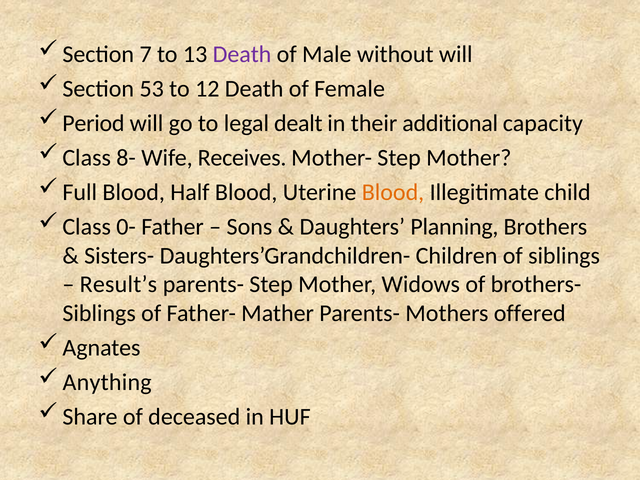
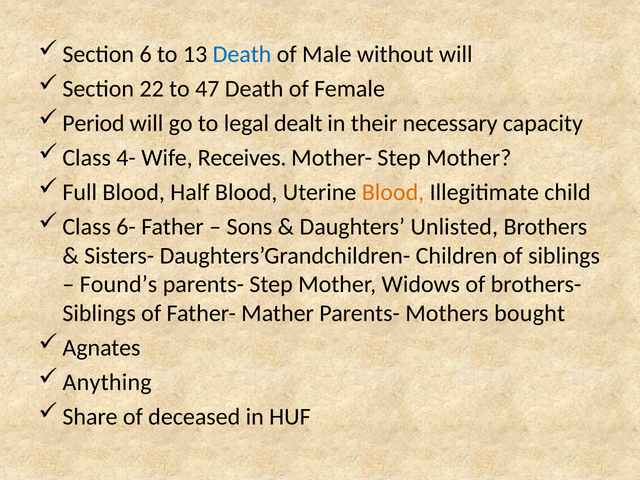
7: 7 -> 6
Death at (242, 54) colour: purple -> blue
53: 53 -> 22
12: 12 -> 47
additional: additional -> necessary
8-: 8- -> 4-
0-: 0- -> 6-
Planning: Planning -> Unlisted
Result’s: Result’s -> Found’s
offered: offered -> bought
